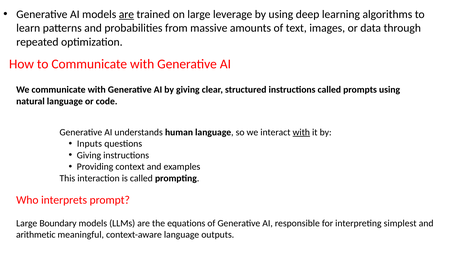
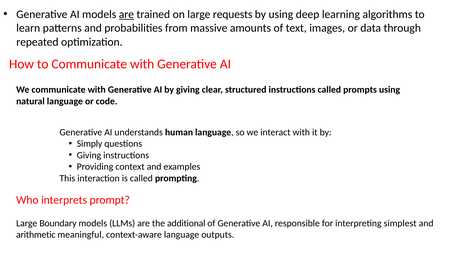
leverage: leverage -> requests
with at (301, 132) underline: present -> none
Inputs: Inputs -> Simply
equations: equations -> additional
